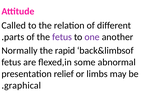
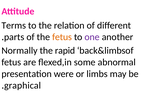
Called: Called -> Terms
fetus at (62, 37) colour: purple -> orange
relief: relief -> were
